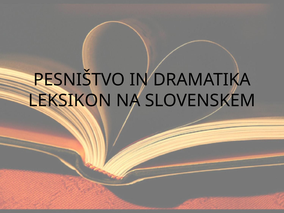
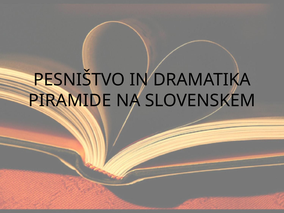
LEKSIKON: LEKSIKON -> PIRAMIDE
